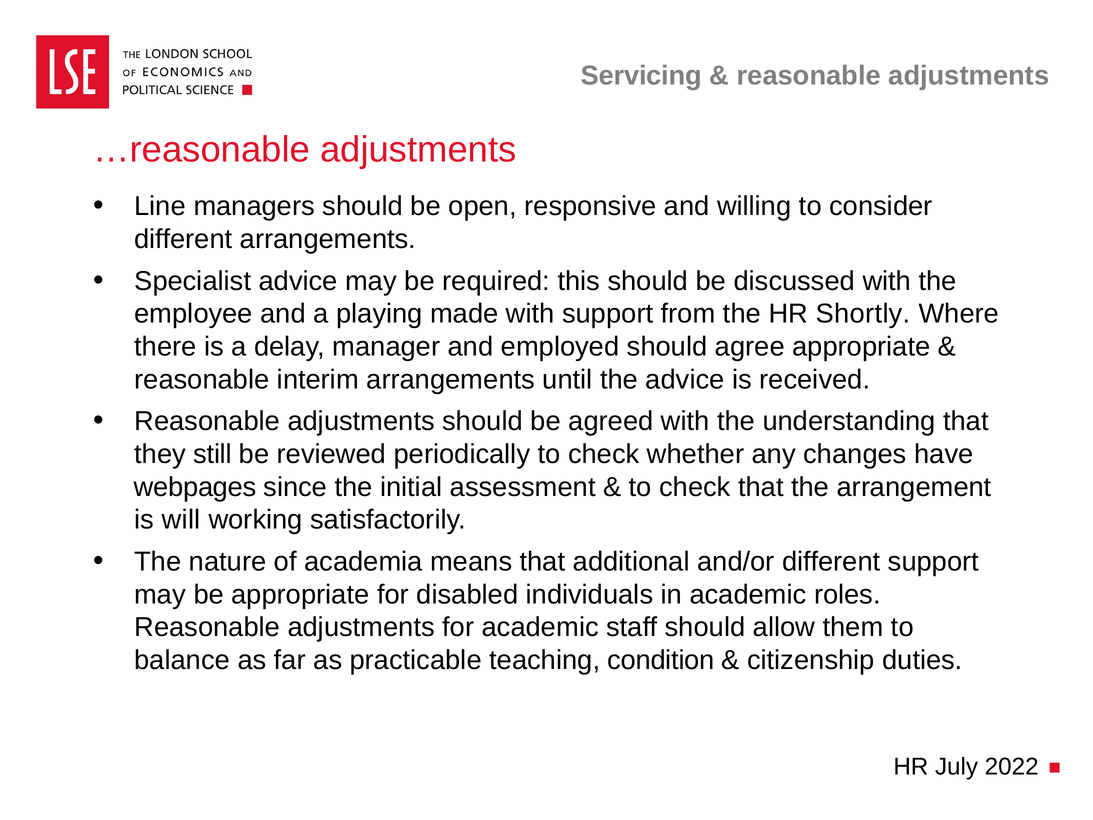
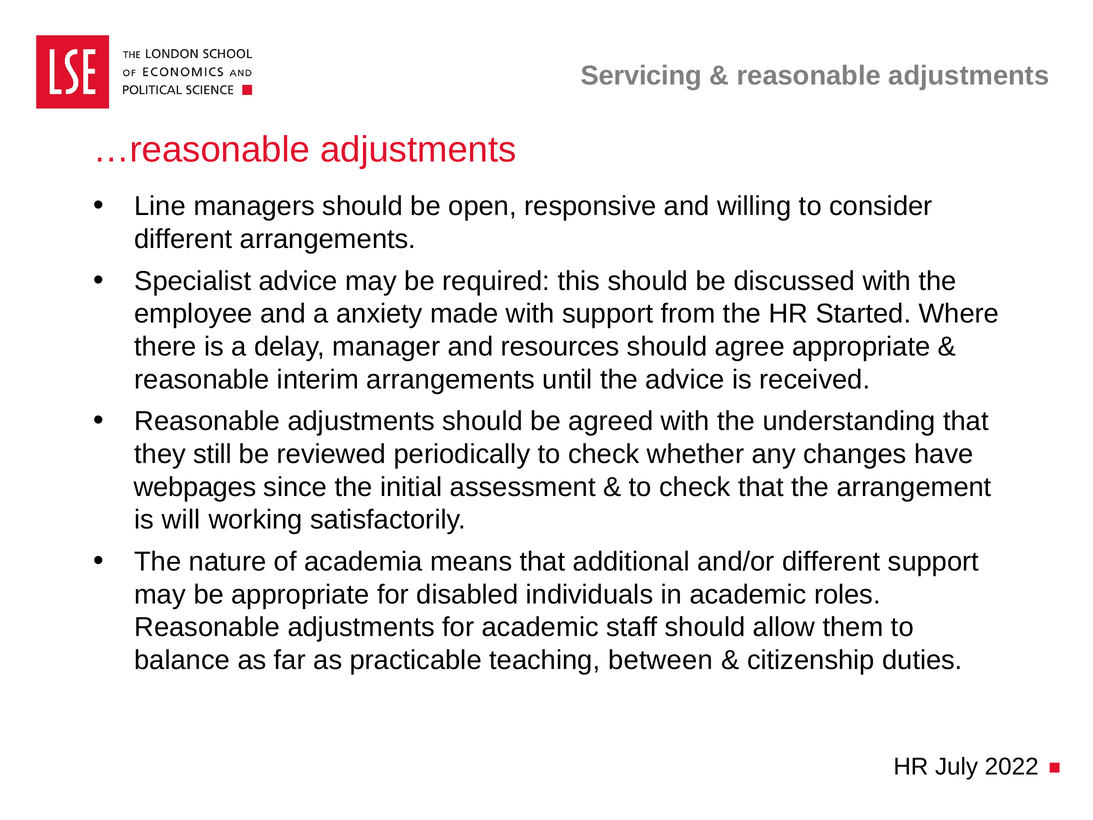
playing: playing -> anxiety
Shortly: Shortly -> Started
employed: employed -> resources
condition: condition -> between
